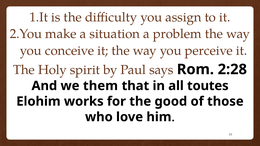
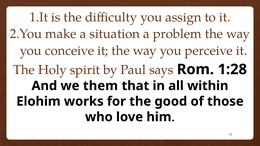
2:28: 2:28 -> 1:28
toutes: toutes -> within
